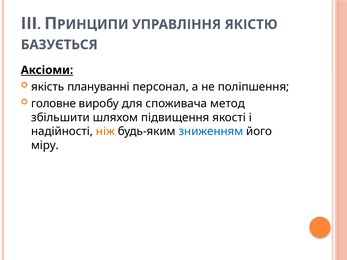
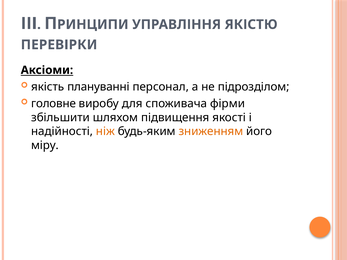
БАЗУЄТЬСЯ: БАЗУЄТЬСЯ -> ПЕРЕВІРКИ
поліпшення: поліпшення -> підрозділом
метод: метод -> фірми
зниженням colour: blue -> orange
